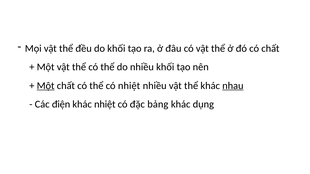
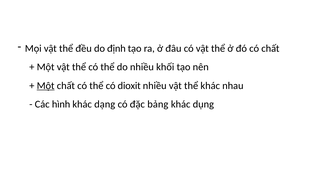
do khối: khối -> định
có nhiệt: nhiệt -> dioxit
nhau underline: present -> none
điện: điện -> hình
khác nhiệt: nhiệt -> dạng
